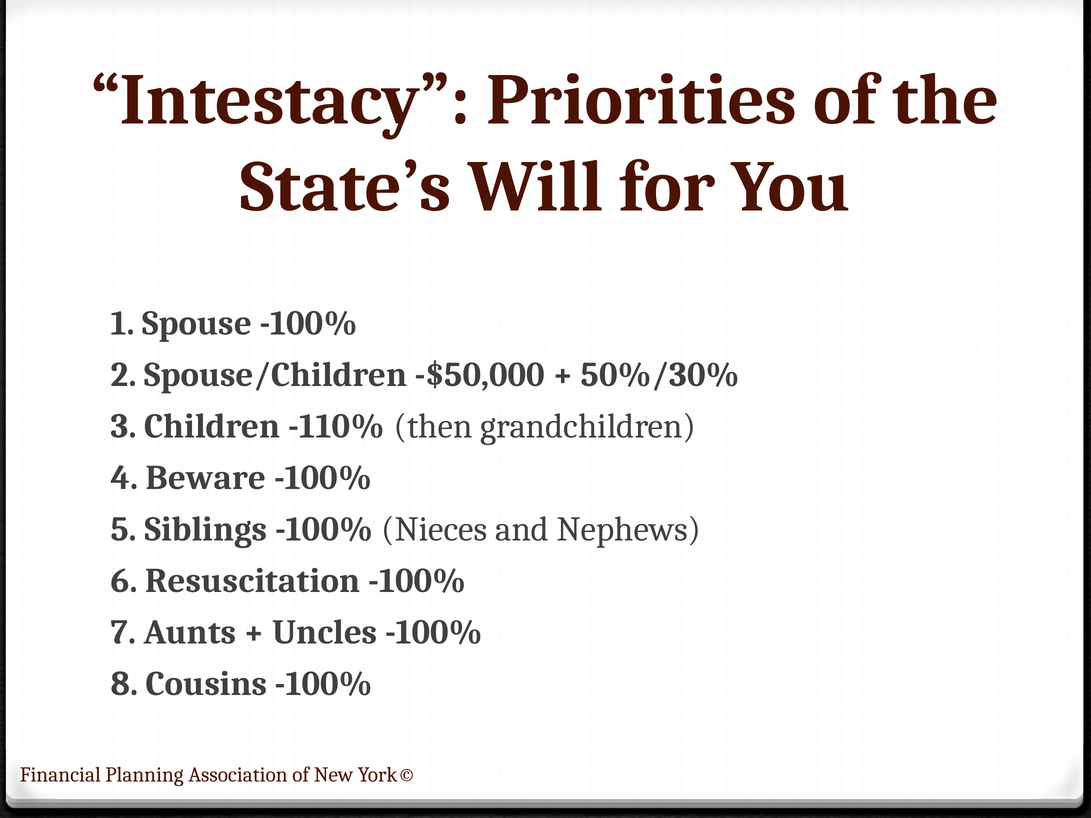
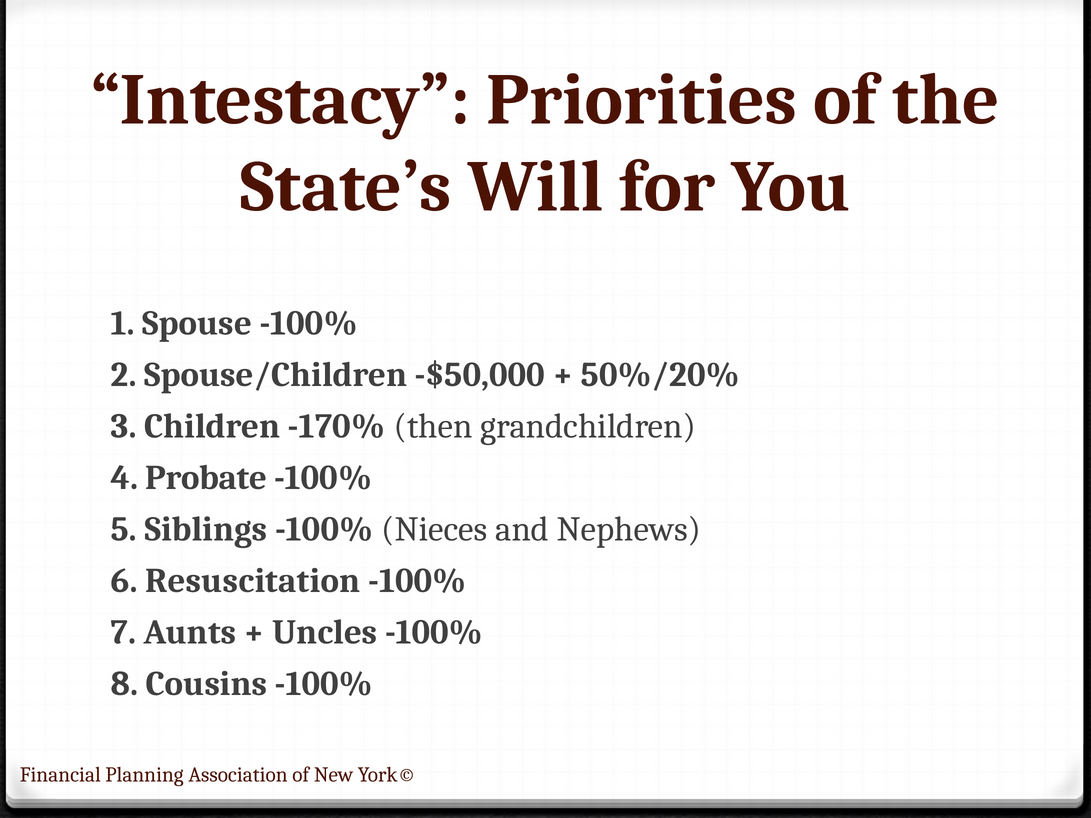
50%/30%: 50%/30% -> 50%/20%
-110%: -110% -> -170%
Beware: Beware -> Probate
